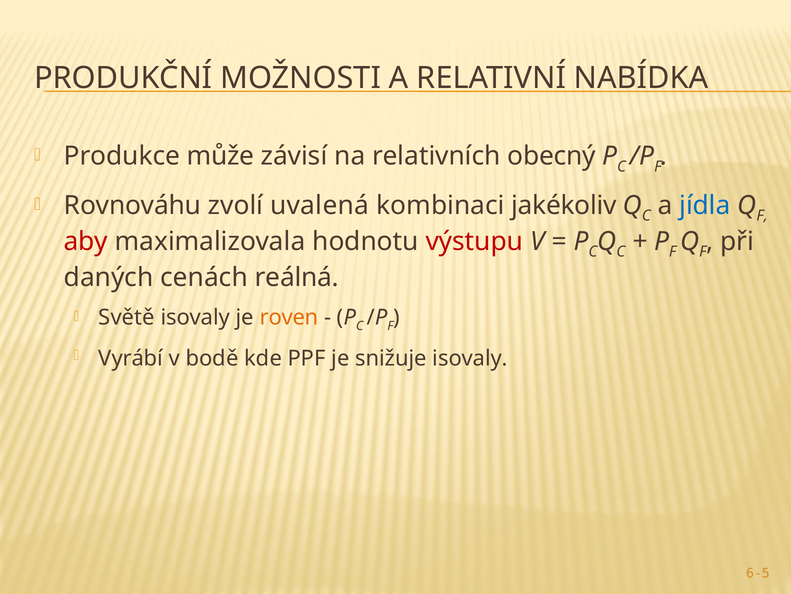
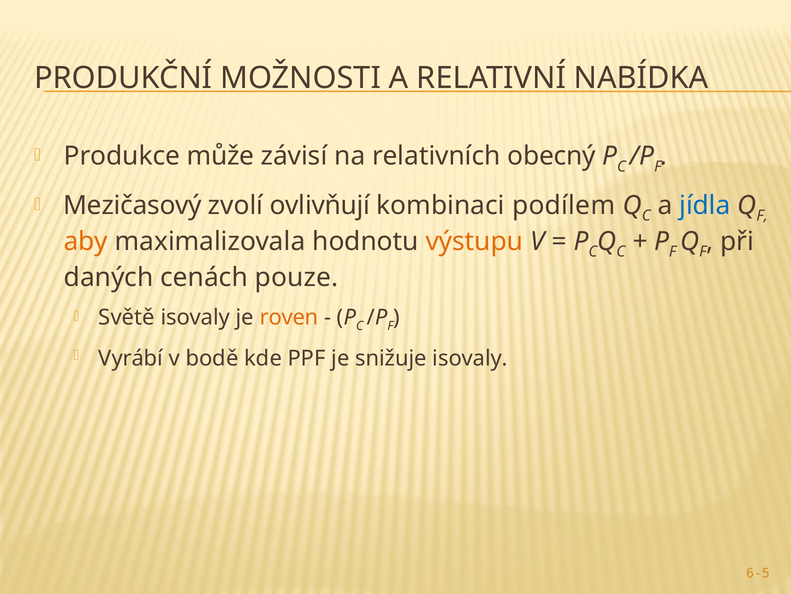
Rovnováhu: Rovnováhu -> Mezičasový
uvalená: uvalená -> ovlivňují
jakékoliv: jakékoliv -> podílem
aby colour: red -> orange
výstupu colour: red -> orange
reálná: reálná -> pouze
